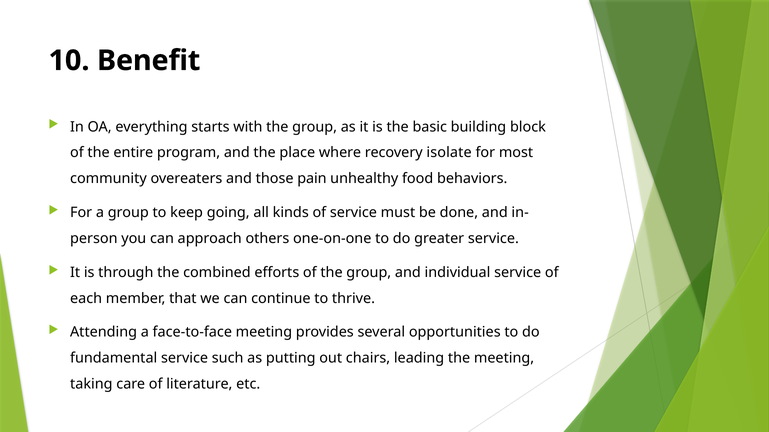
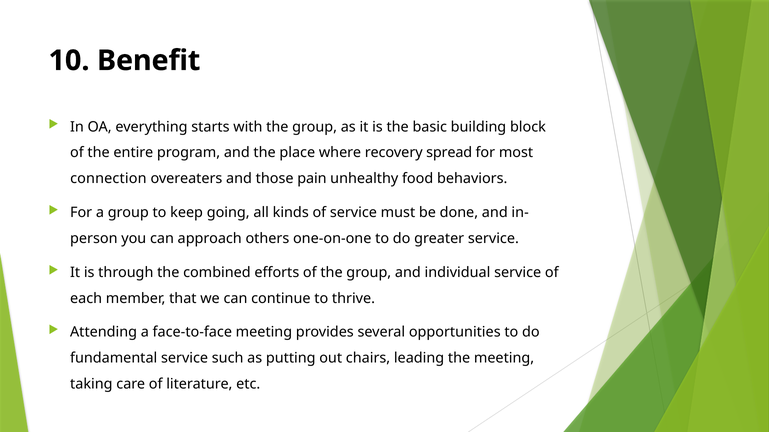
isolate: isolate -> spread
community: community -> connection
